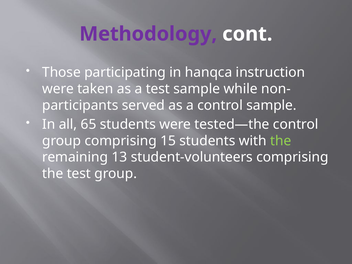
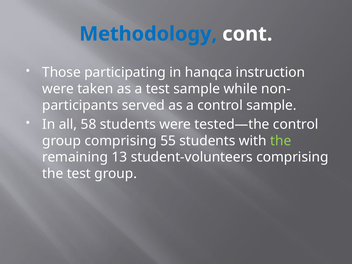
Methodology colour: purple -> blue
65: 65 -> 58
15: 15 -> 55
